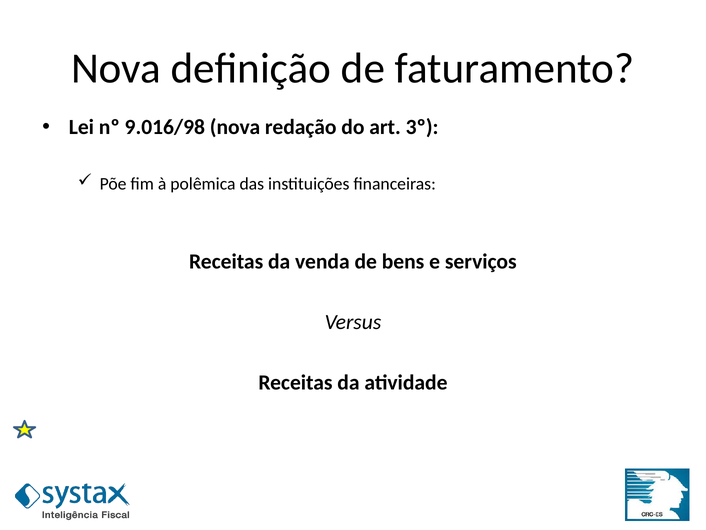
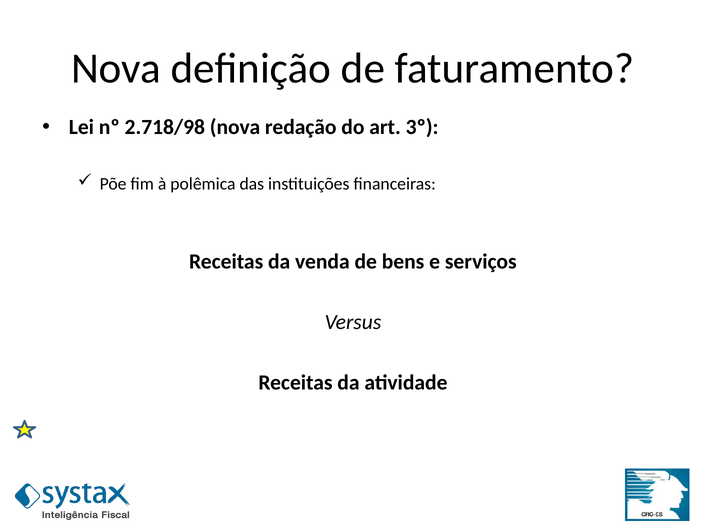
9.016/98: 9.016/98 -> 2.718/98
